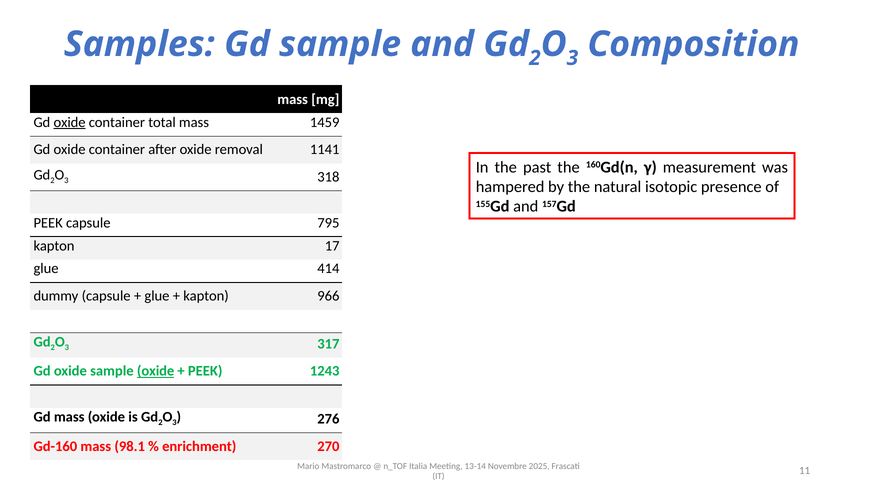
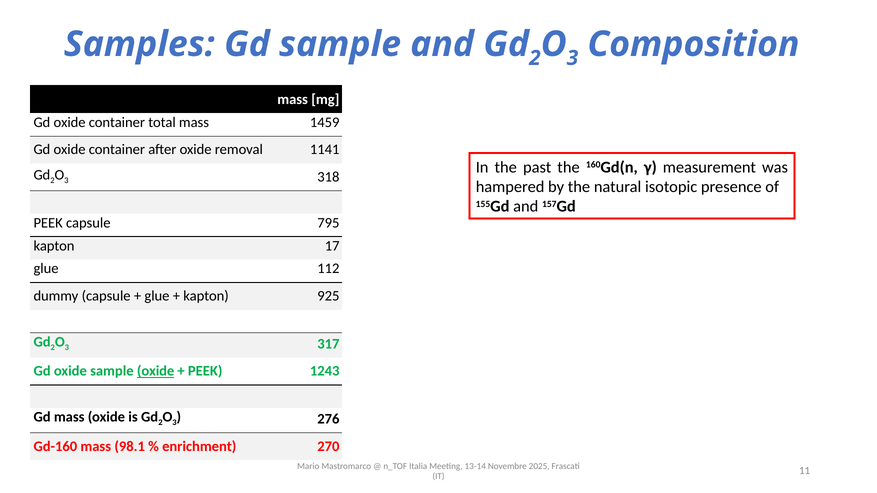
oxide at (70, 122) underline: present -> none
414: 414 -> 112
966: 966 -> 925
